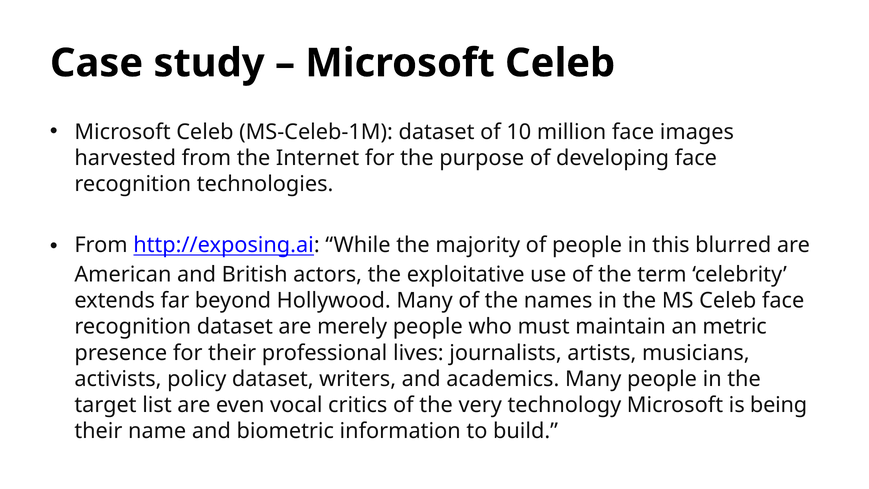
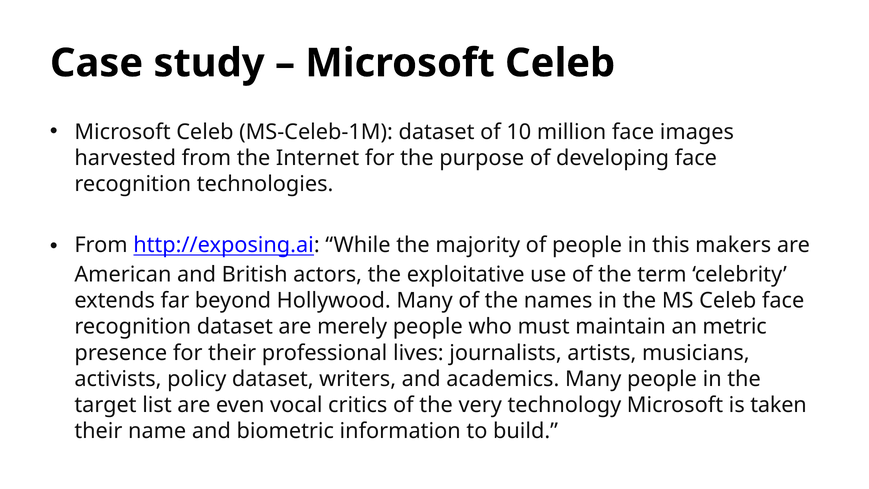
blurred: blurred -> makers
being: being -> taken
